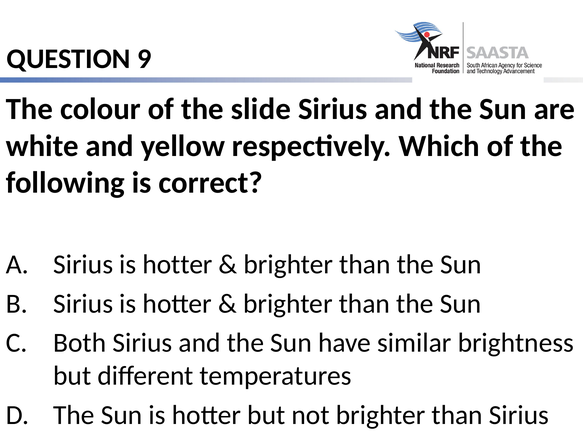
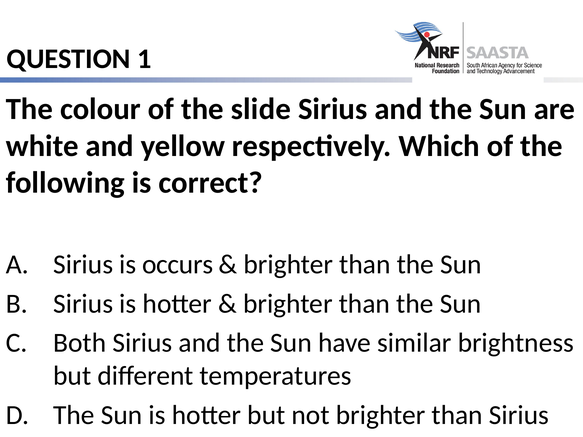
9: 9 -> 1
hotter at (178, 264): hotter -> occurs
